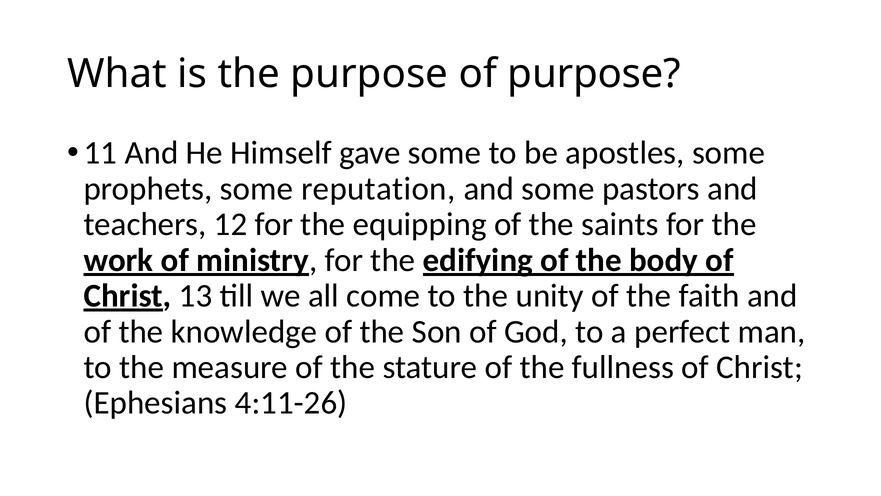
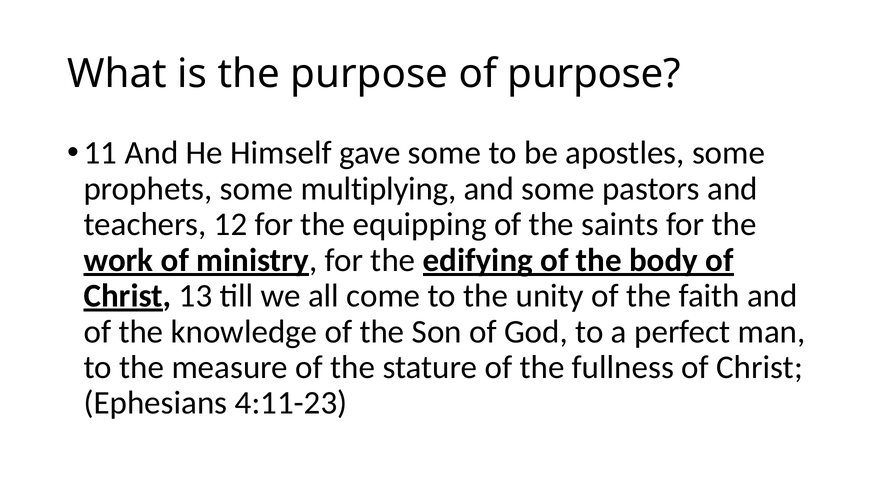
reputation: reputation -> multiplying
4:11-26: 4:11-26 -> 4:11-23
